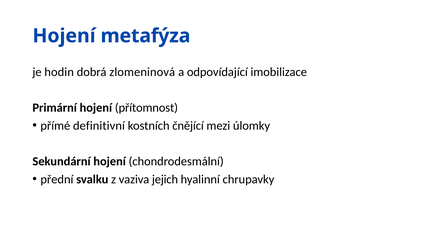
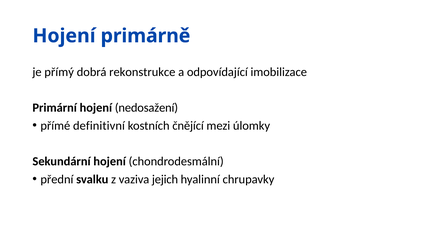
metafýza: metafýza -> primárně
hodin: hodin -> přímý
zlomeninová: zlomeninová -> rekonstrukce
přítomnost: přítomnost -> nedosažení
